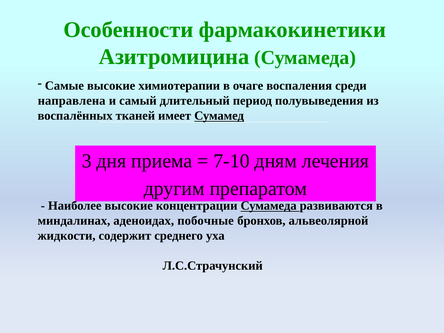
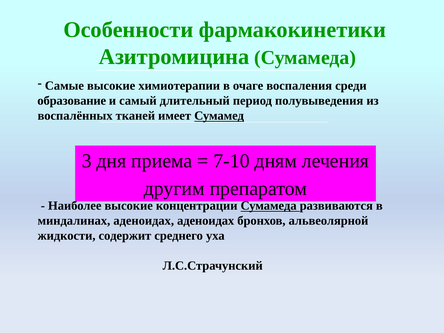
направлена: направлена -> образование
аденоидах побочные: побочные -> аденоидах
